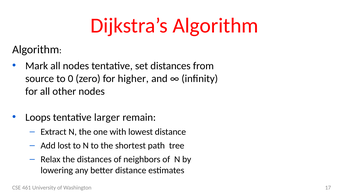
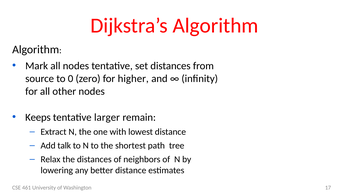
Loops: Loops -> Keeps
lost: lost -> talk
